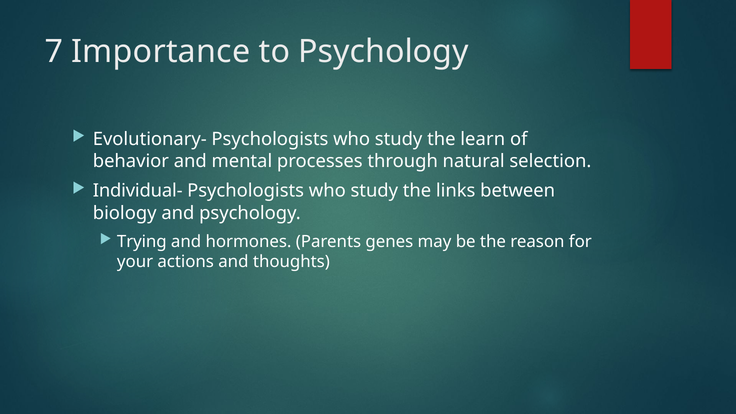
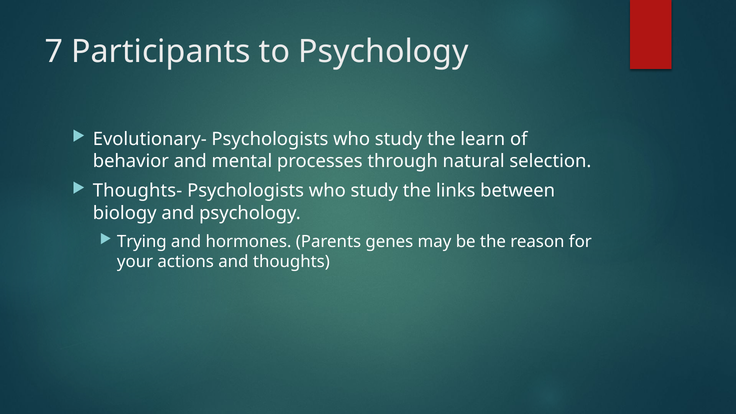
Importance: Importance -> Participants
Individual-: Individual- -> Thoughts-
